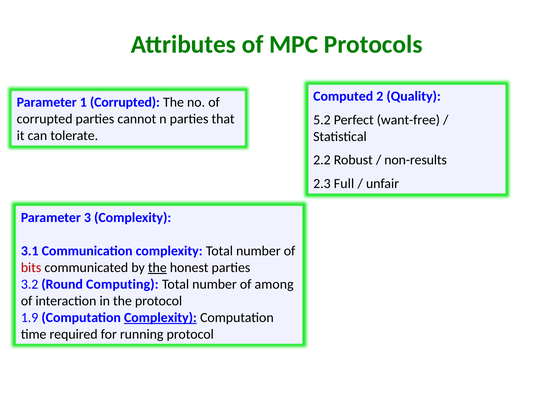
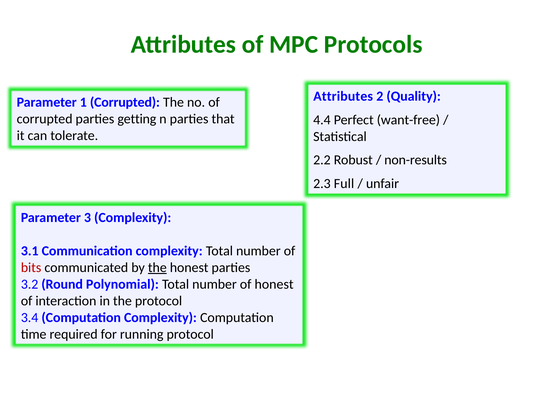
Computed at (343, 96): Computed -> Attributes
cannot: cannot -> getting
5.2: 5.2 -> 4.4
Computing: Computing -> Polynomial
of among: among -> honest
1.9: 1.9 -> 3.4
Complexity at (160, 317) underline: present -> none
